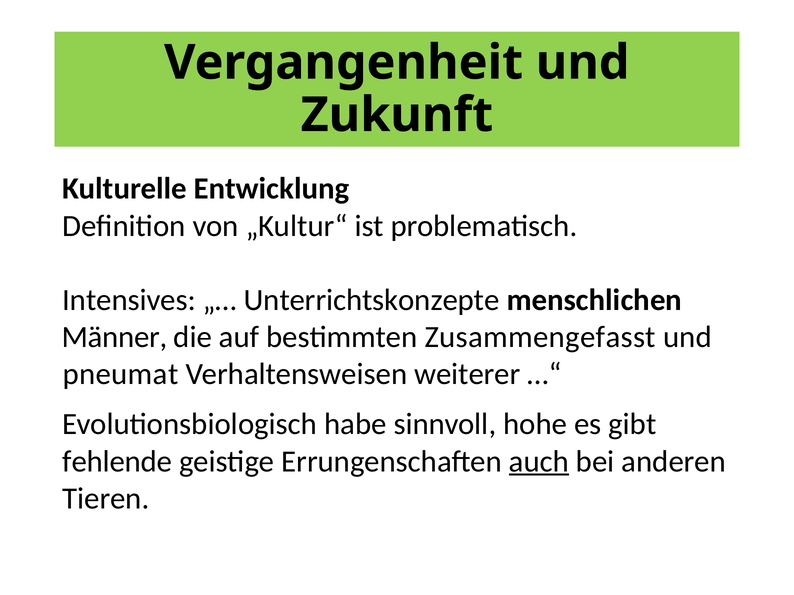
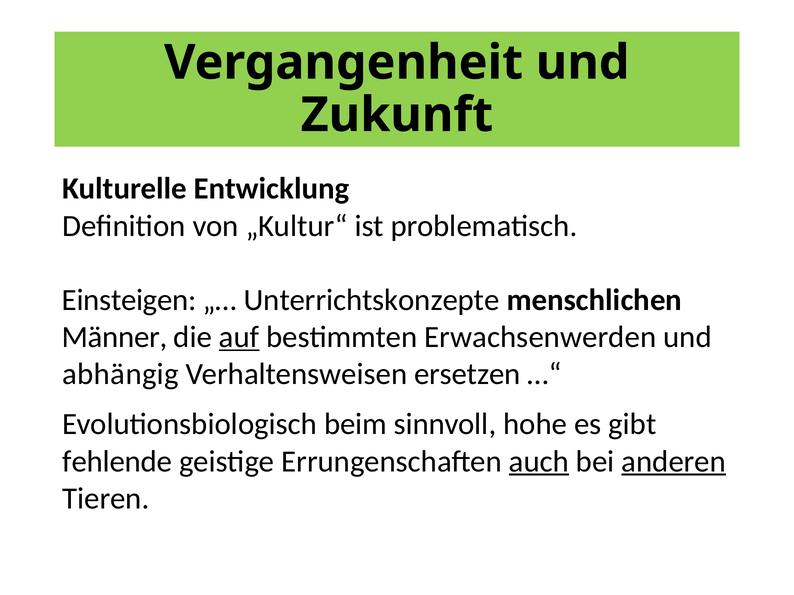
Intensives: Intensives -> Einsteigen
auf underline: none -> present
Zusammengefasst: Zusammengefasst -> Erwachsenwerden
pneumat: pneumat -> abhängig
weiterer: weiterer -> ersetzen
habe: habe -> beim
anderen underline: none -> present
